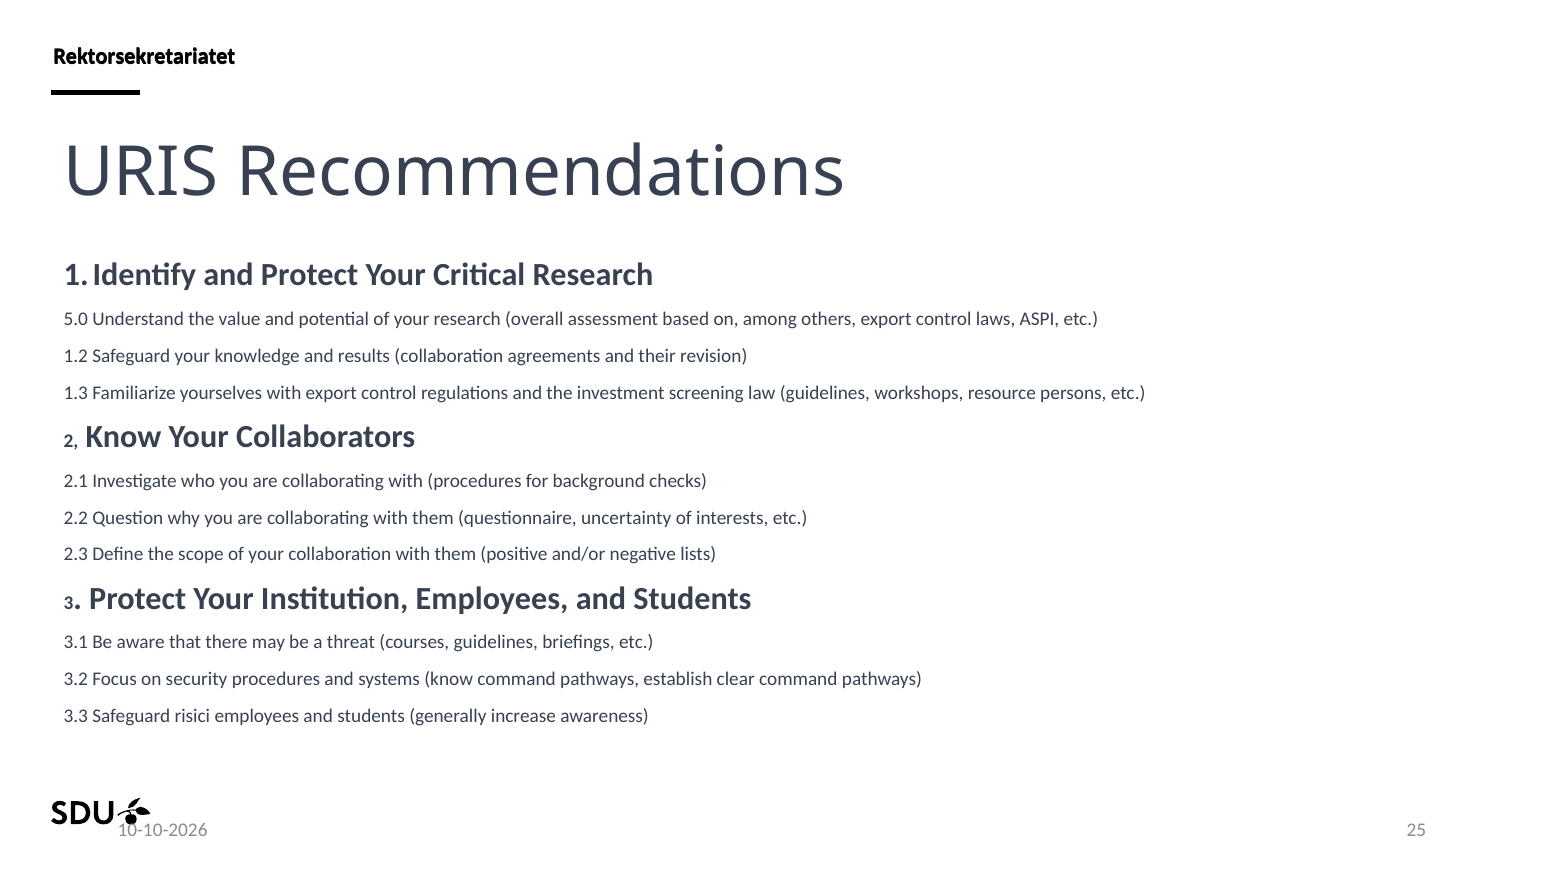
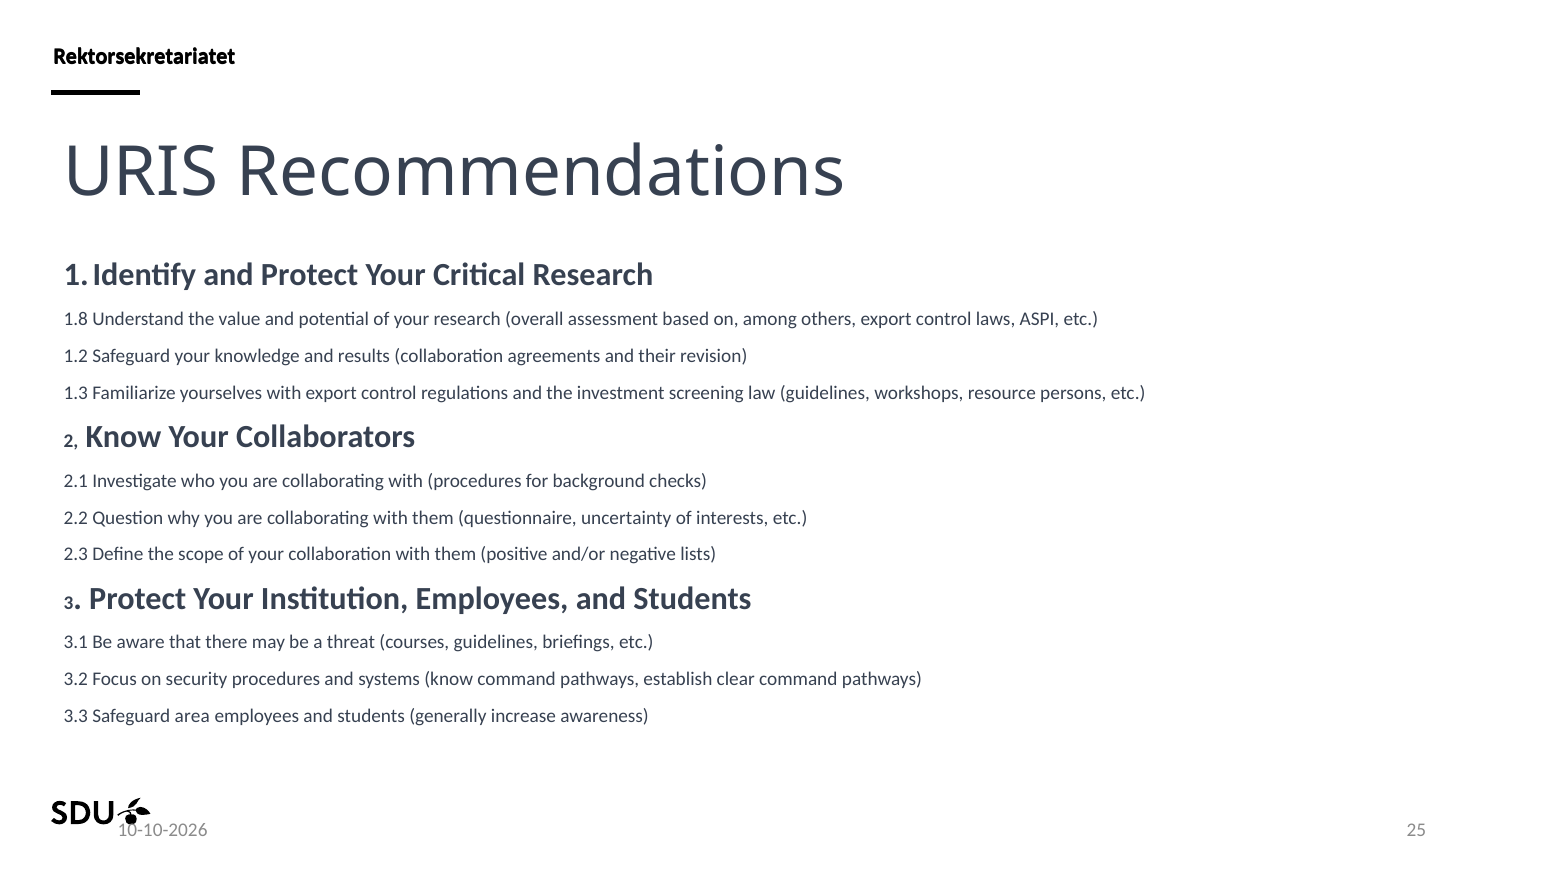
5.0: 5.0 -> 1.8
risici: risici -> area
